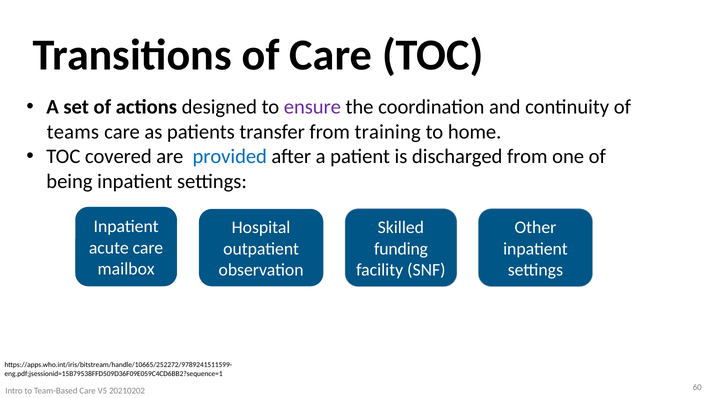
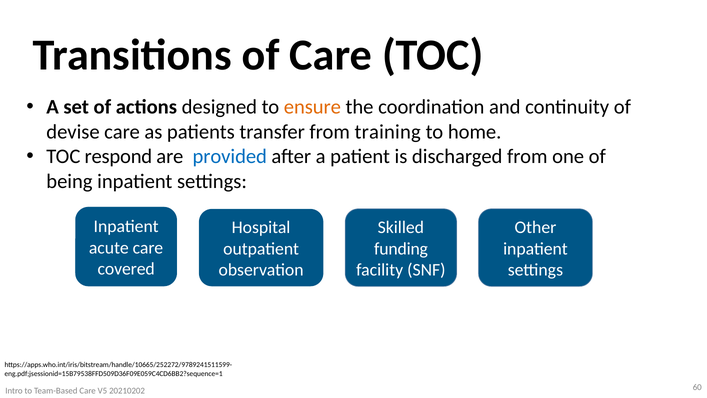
ensure colour: purple -> orange
teams: teams -> devise
covered: covered -> respond
mailbox: mailbox -> covered
